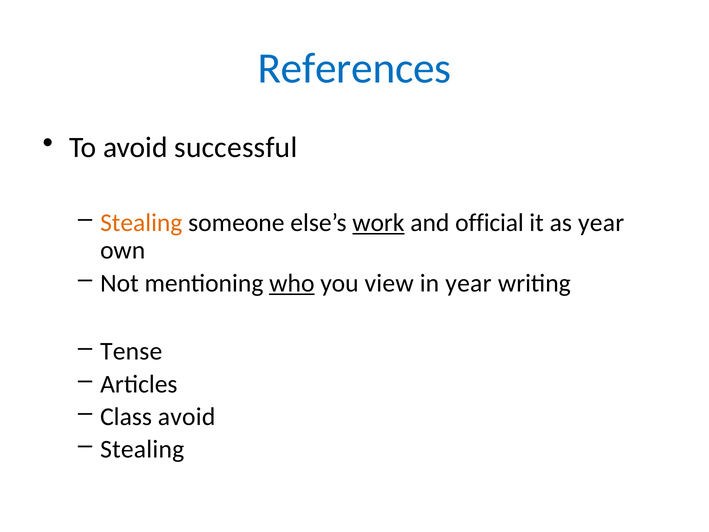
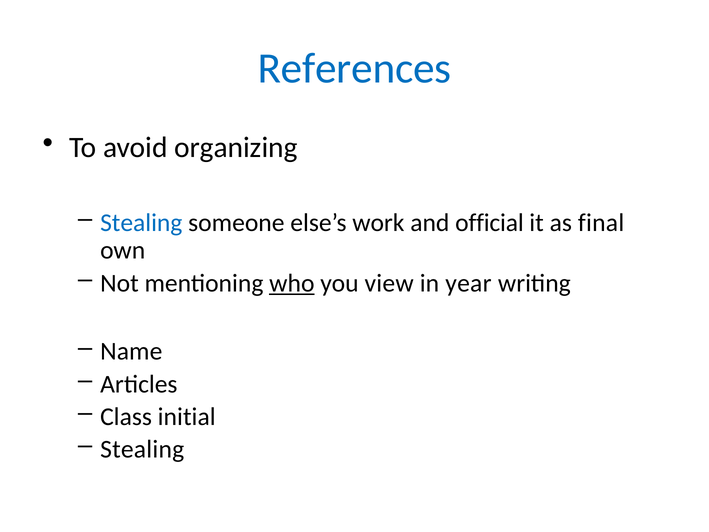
successful: successful -> organizing
Stealing at (141, 223) colour: orange -> blue
work underline: present -> none
as year: year -> final
Tense: Tense -> Name
Class avoid: avoid -> initial
